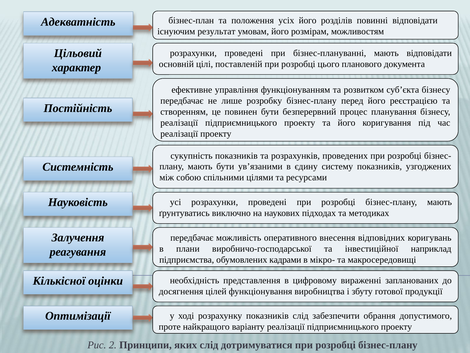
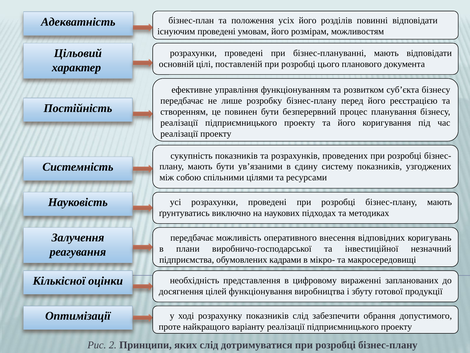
існуючим результат: результат -> проведені
наприклад: наприклад -> незначний
